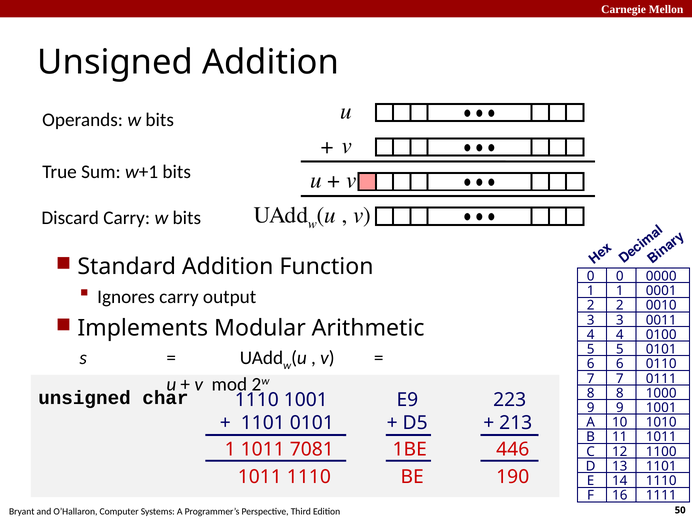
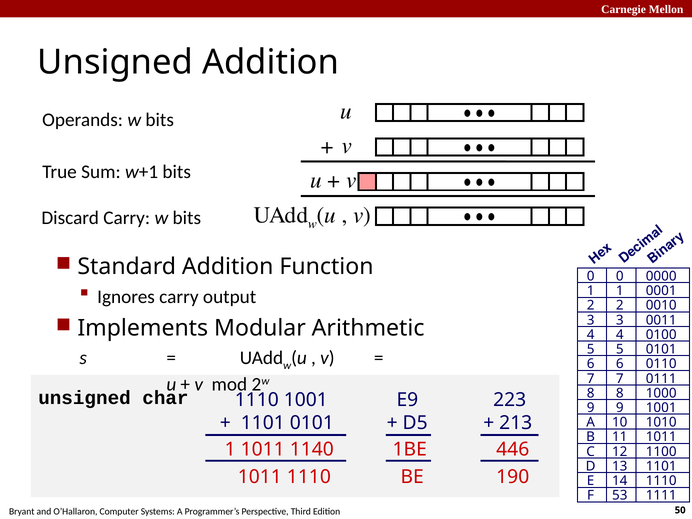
7081: 7081 -> 1140
16: 16 -> 53
